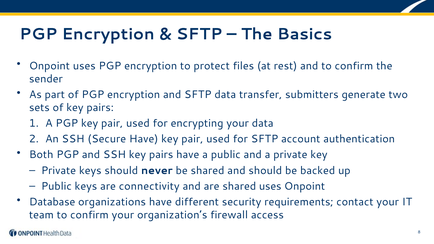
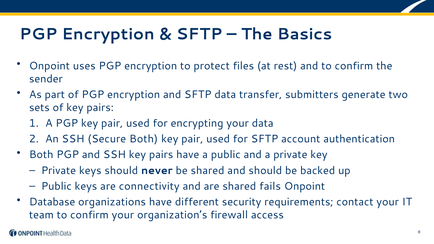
Secure Have: Have -> Both
shared uses: uses -> fails
